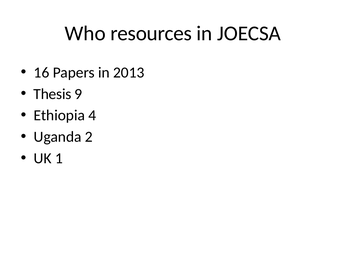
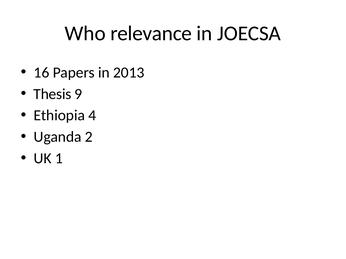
resources: resources -> relevance
